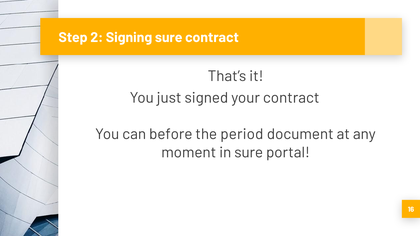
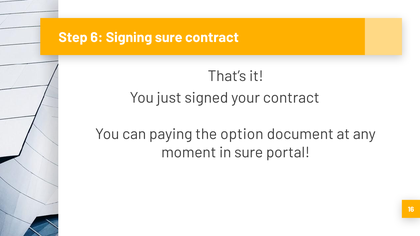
2: 2 -> 6
before: before -> paying
period: period -> option
